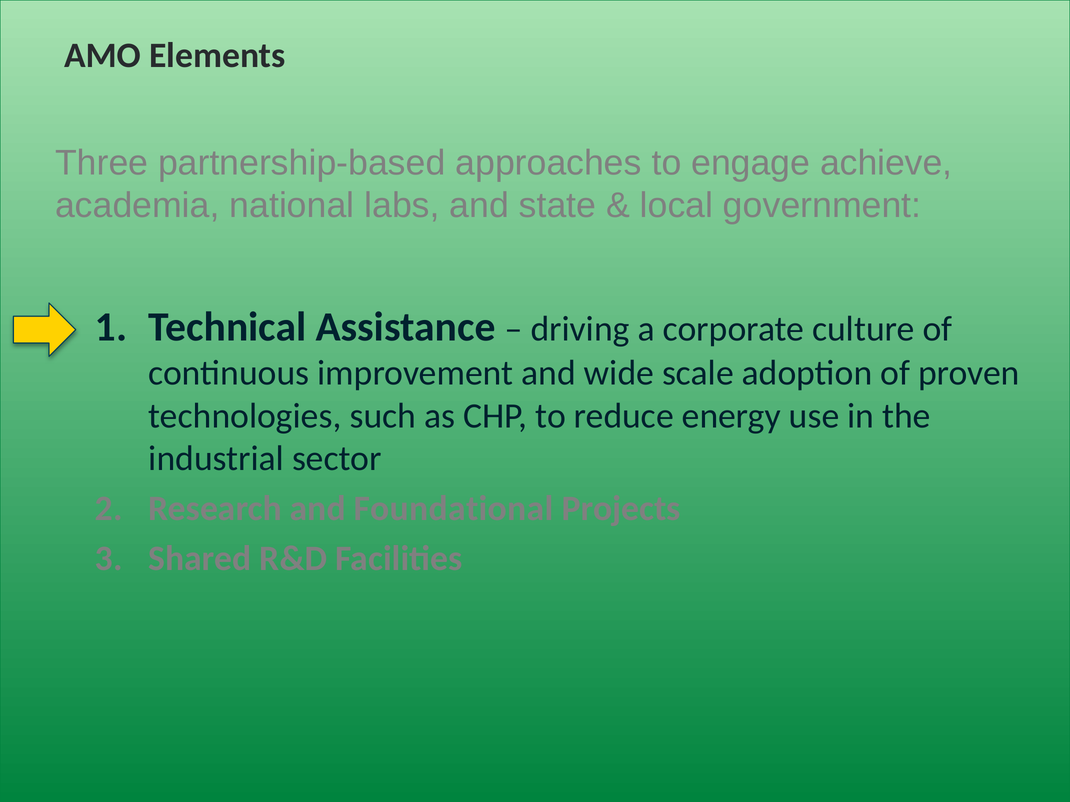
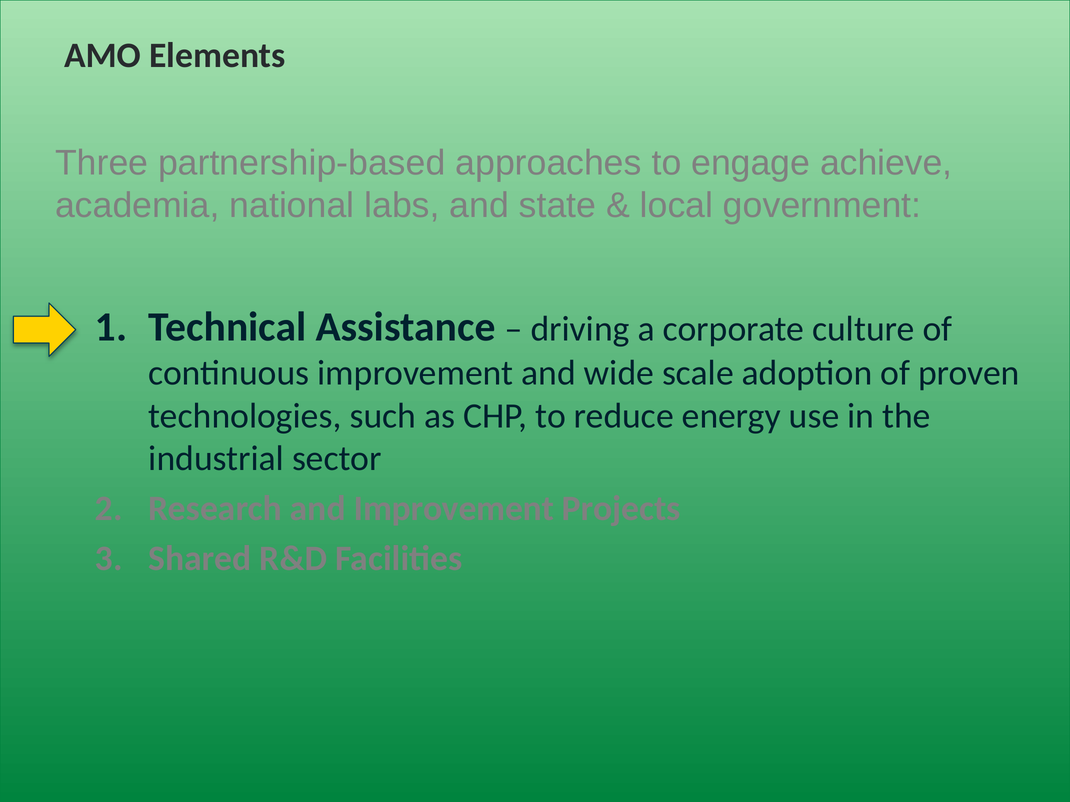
and Foundational: Foundational -> Improvement
